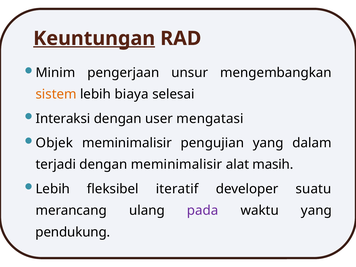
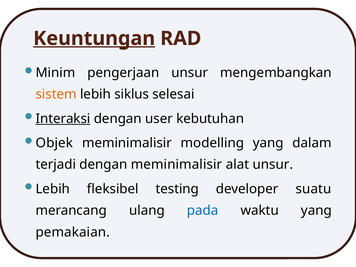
biaya: biaya -> siklus
Interaksi underline: none -> present
mengatasi: mengatasi -> kebutuhan
pengujian: pengujian -> modelling
alat masih: masih -> unsur
iteratif: iteratif -> testing
pada colour: purple -> blue
pendukung: pendukung -> pemakaian
